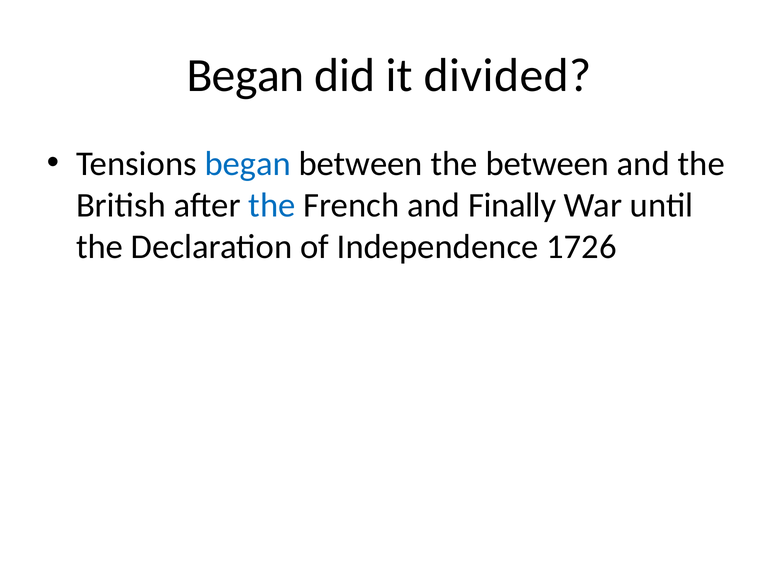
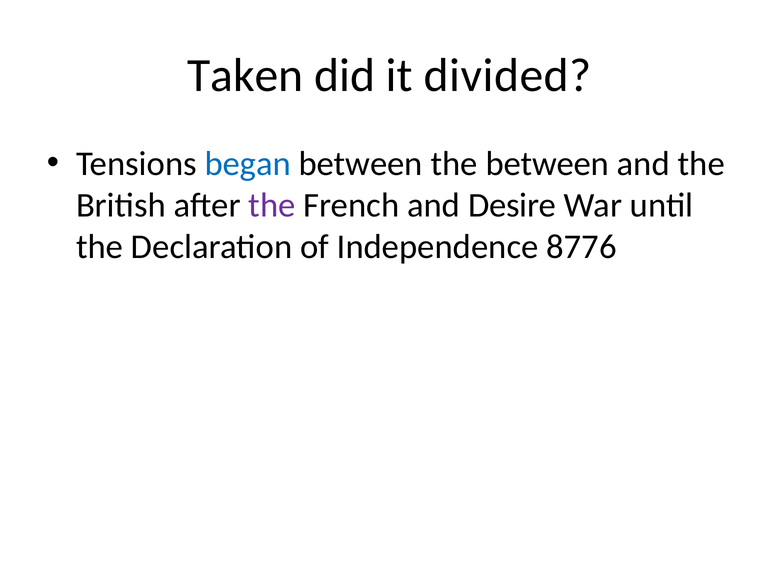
Began at (245, 76): Began -> Taken
the at (272, 205) colour: blue -> purple
Finally: Finally -> Desire
1726: 1726 -> 8776
